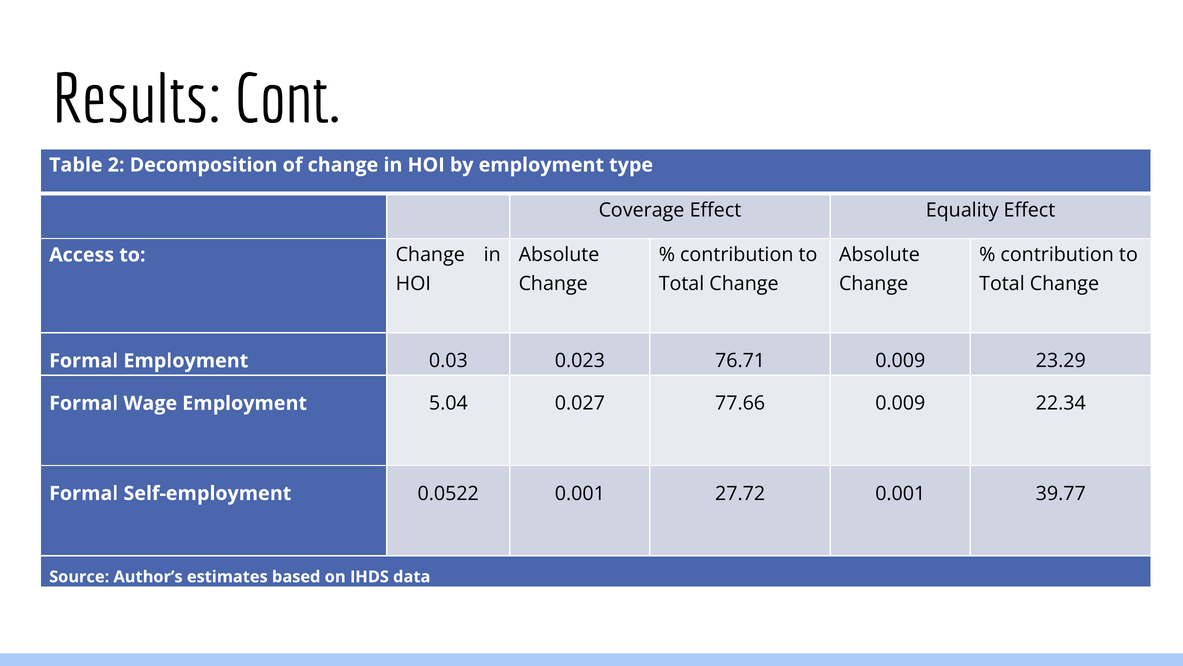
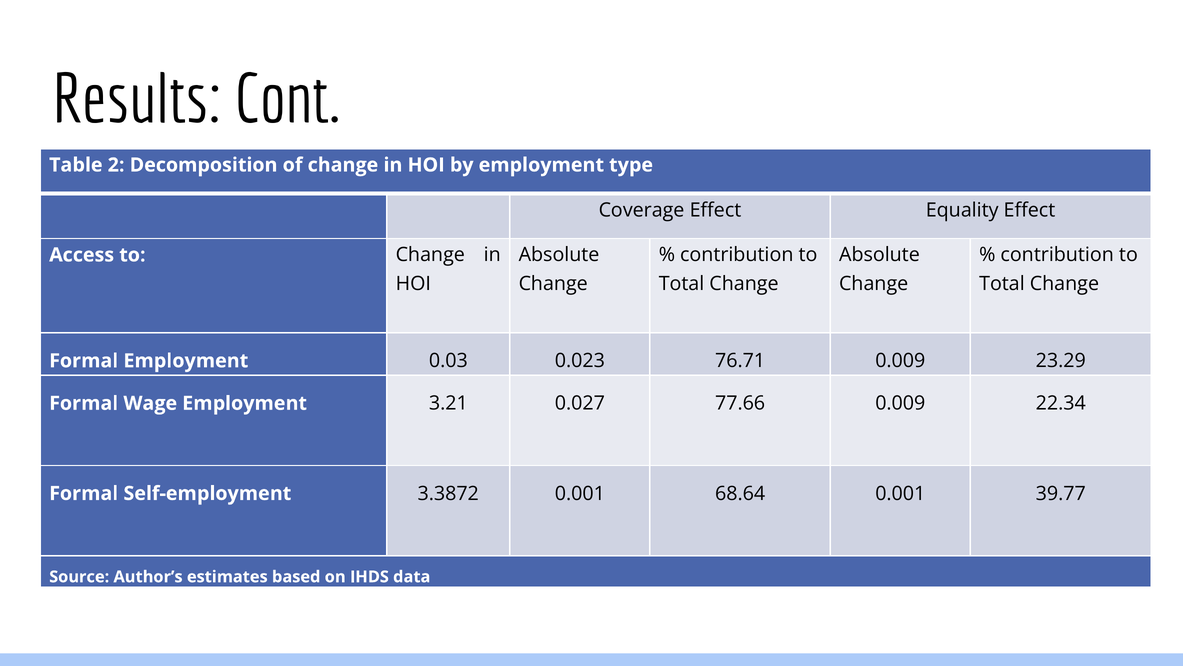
5.04: 5.04 -> 3.21
0.0522: 0.0522 -> 3.3872
27.72: 27.72 -> 68.64
